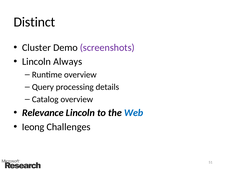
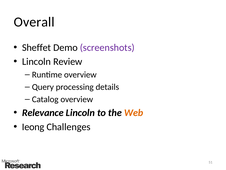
Distinct: Distinct -> Overall
Cluster: Cluster -> Sheffet
Always: Always -> Review
Web colour: blue -> orange
